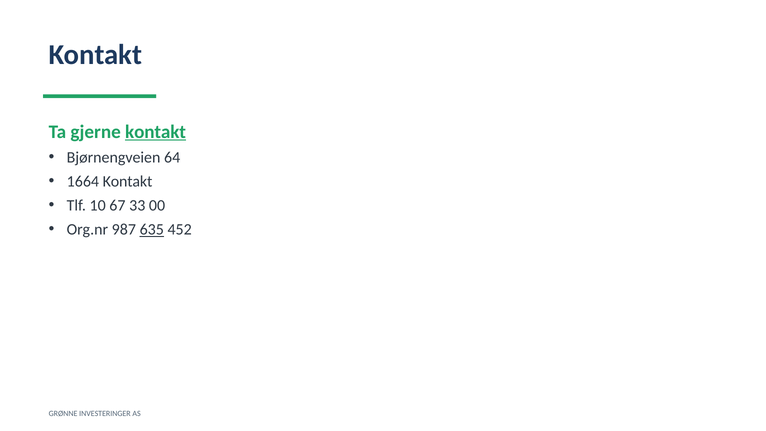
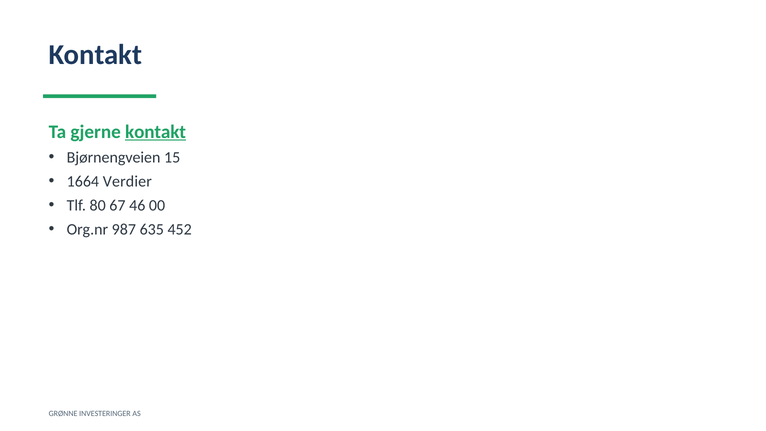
64: 64 -> 15
1664 Kontakt: Kontakt -> Verdier
10: 10 -> 80
33: 33 -> 46
635 underline: present -> none
